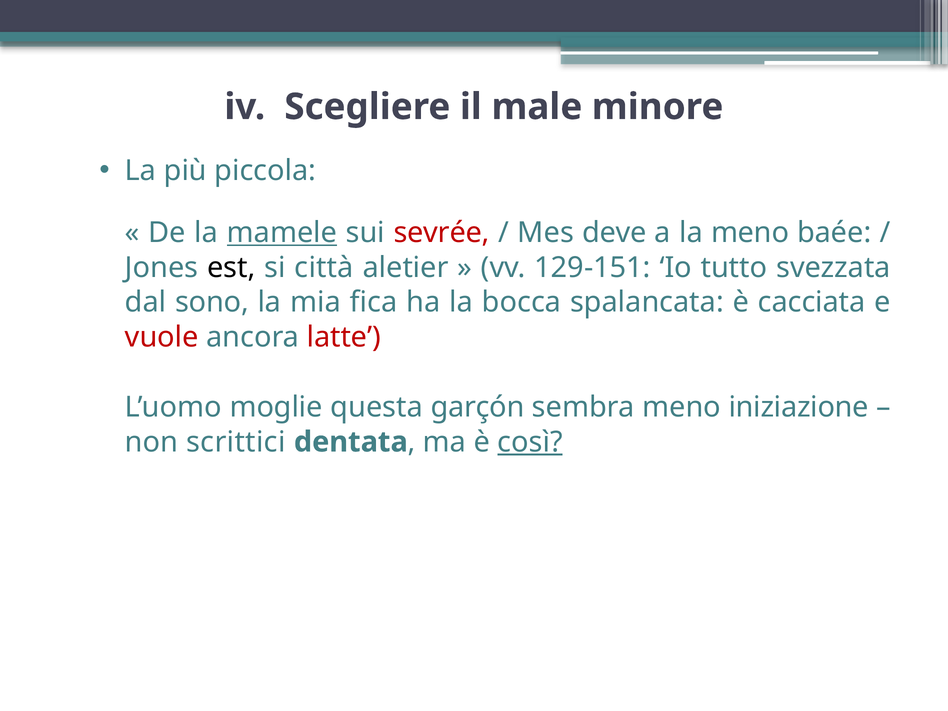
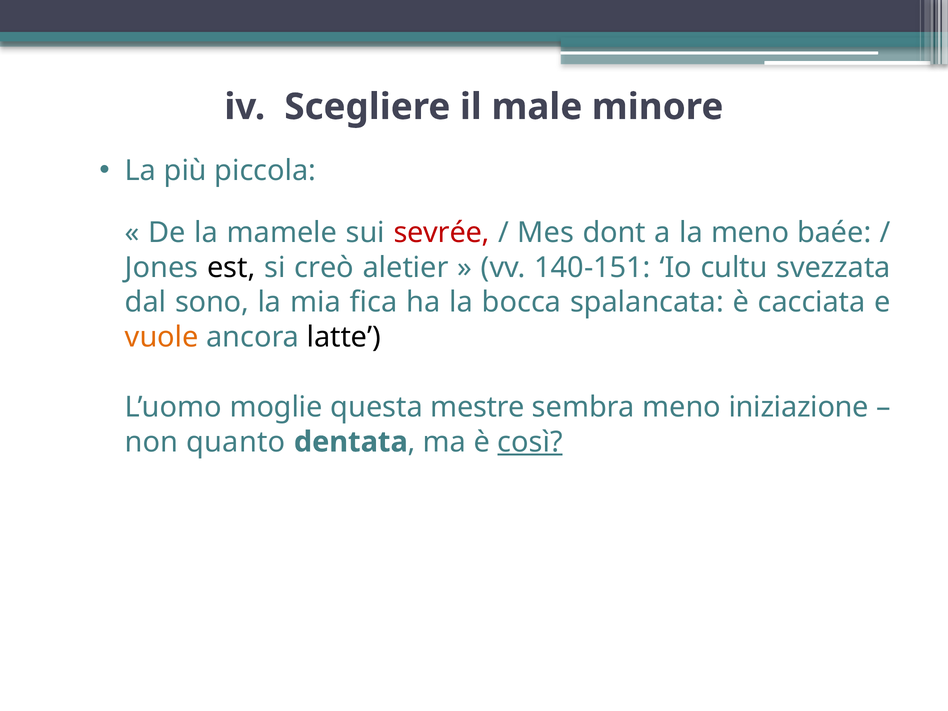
mamele underline: present -> none
deve: deve -> dont
città: città -> creò
129-151: 129-151 -> 140-151
tutto: tutto -> cultu
vuole colour: red -> orange
latte colour: red -> black
garçón: garçón -> mestre
scrittici: scrittici -> quanto
